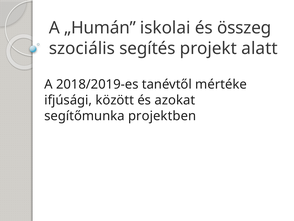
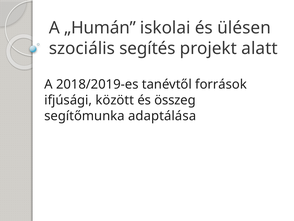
összeg: összeg -> ülésen
mértéke: mértéke -> források
azokat: azokat -> összeg
projektben: projektben -> adaptálása
